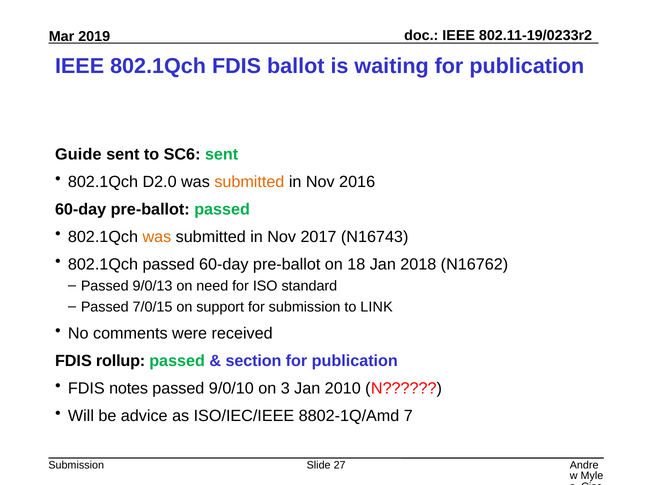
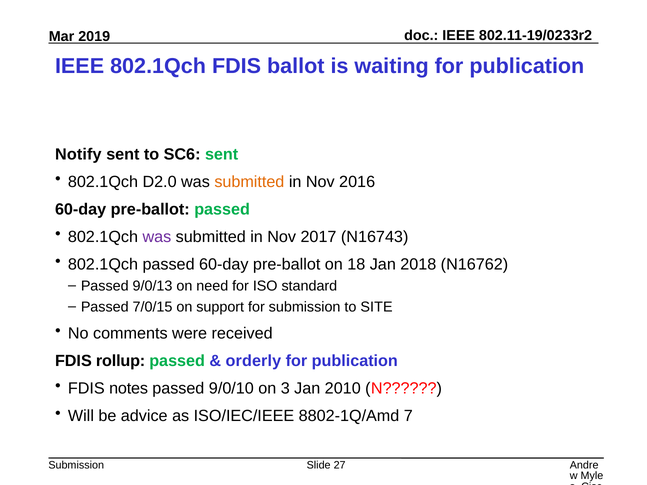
Guide: Guide -> Notify
was at (157, 237) colour: orange -> purple
LINK: LINK -> SITE
section: section -> orderly
